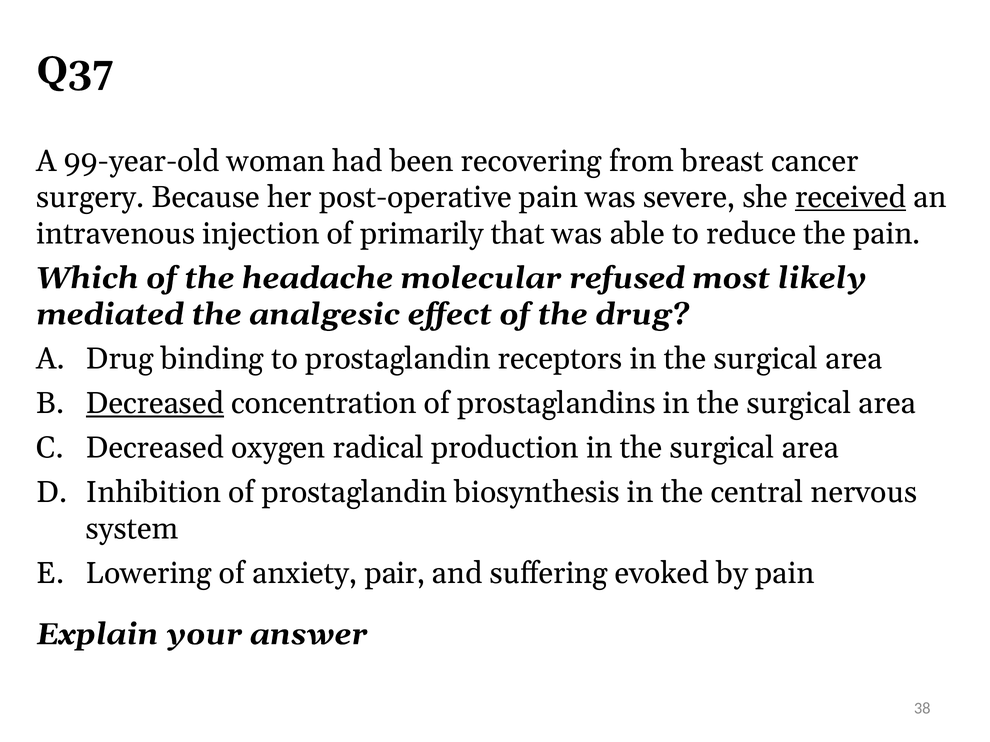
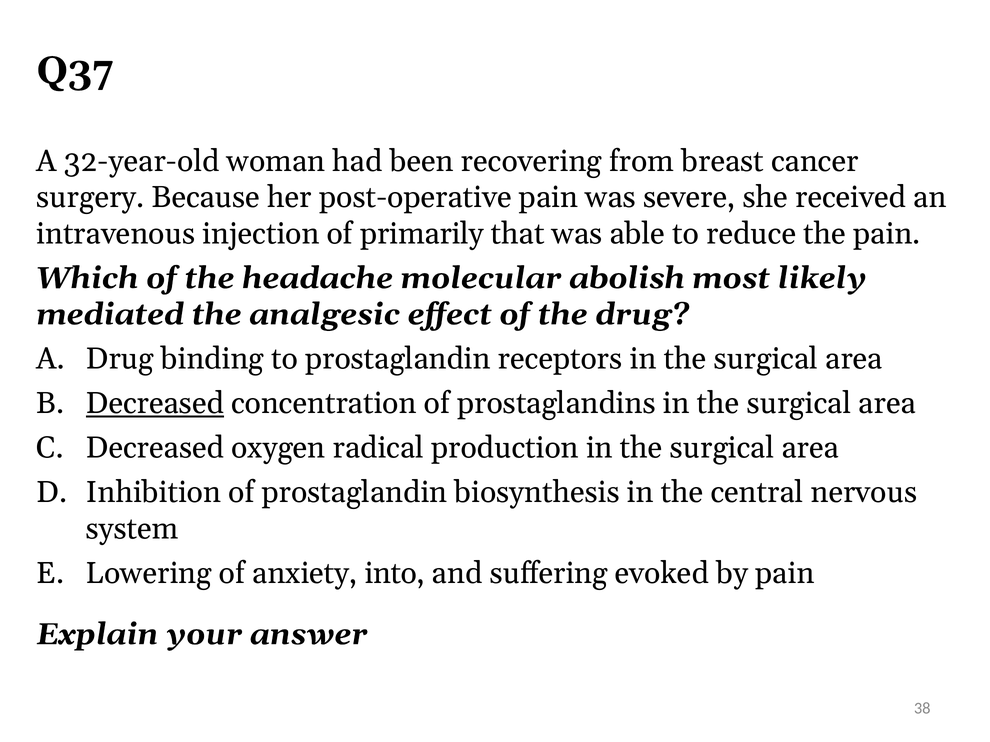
99-year-old: 99-year-old -> 32-year-old
received underline: present -> none
refused: refused -> abolish
pair: pair -> into
